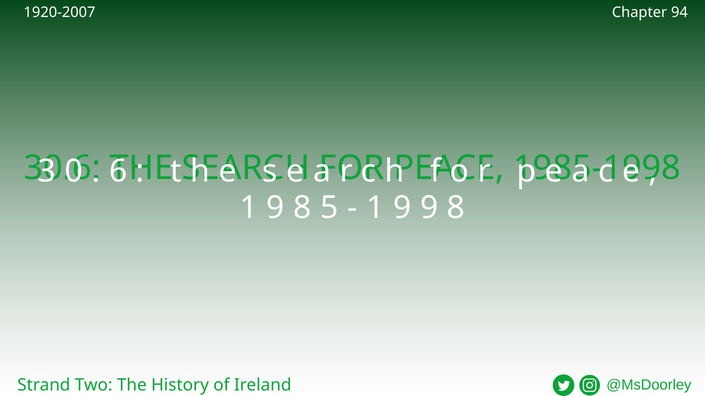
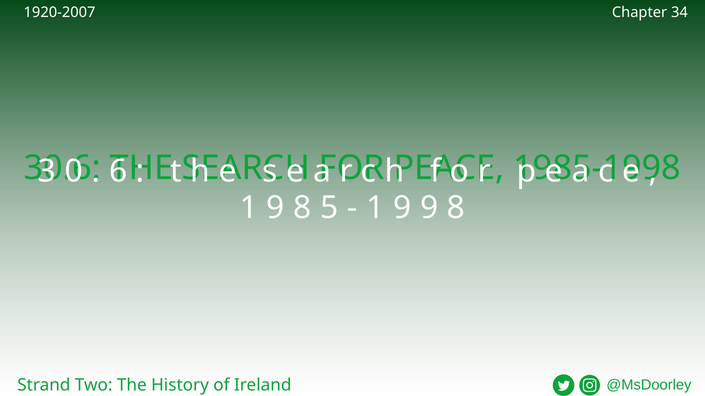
94: 94 -> 34
